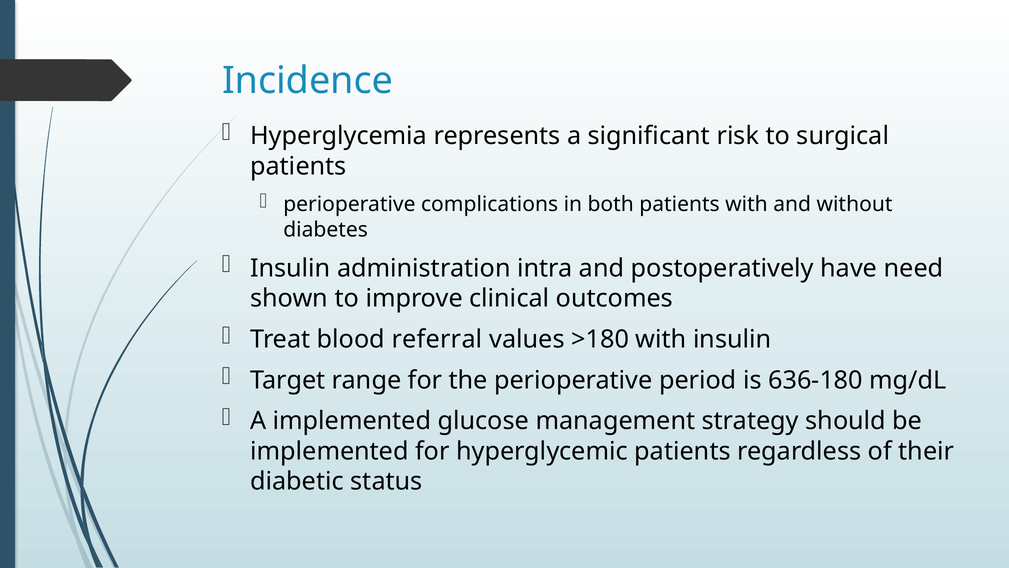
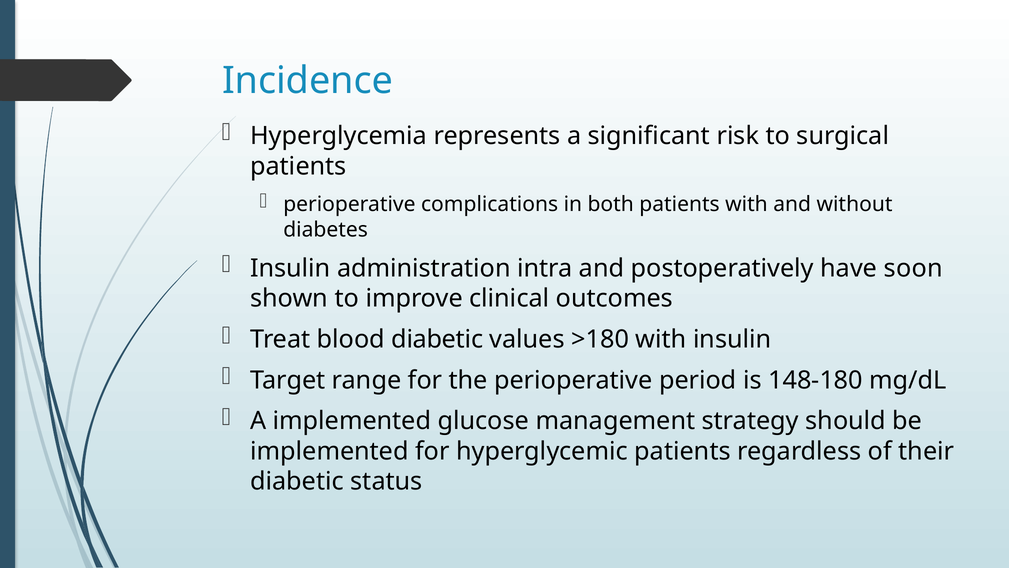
need: need -> soon
blood referral: referral -> diabetic
636-180: 636-180 -> 148-180
